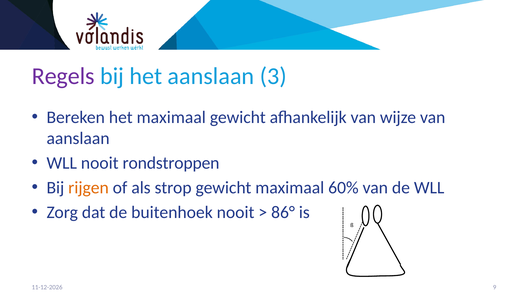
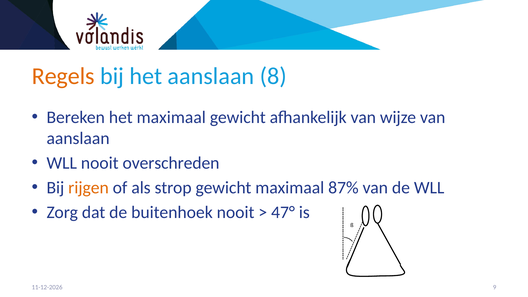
Regels colour: purple -> orange
3: 3 -> 8
rondstroppen: rondstroppen -> overschreden
60%: 60% -> 87%
86°: 86° -> 47°
